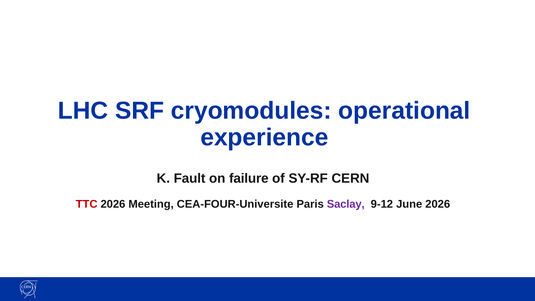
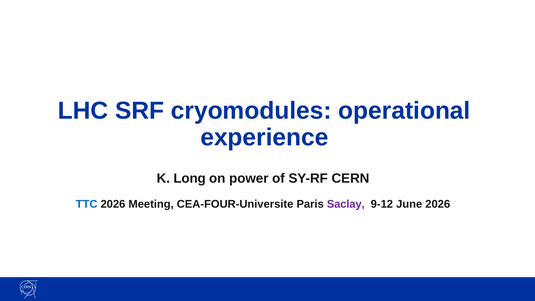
Fault: Fault -> Long
failure: failure -> power
TTC colour: red -> blue
